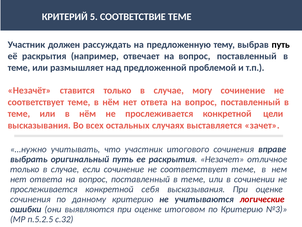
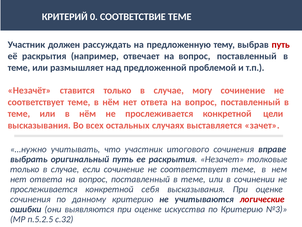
5: 5 -> 0
путь at (281, 44) colour: black -> red
отличное: отличное -> толковые
итоговом: итоговом -> искусства
